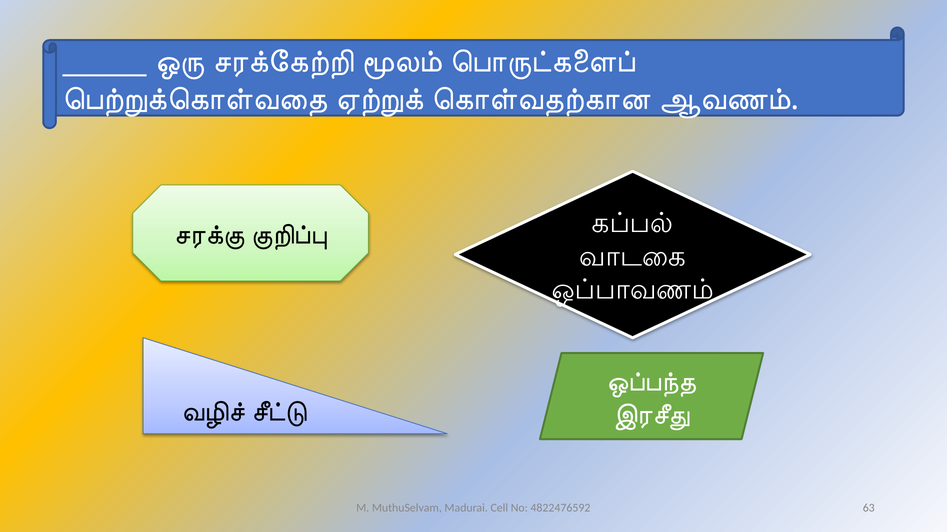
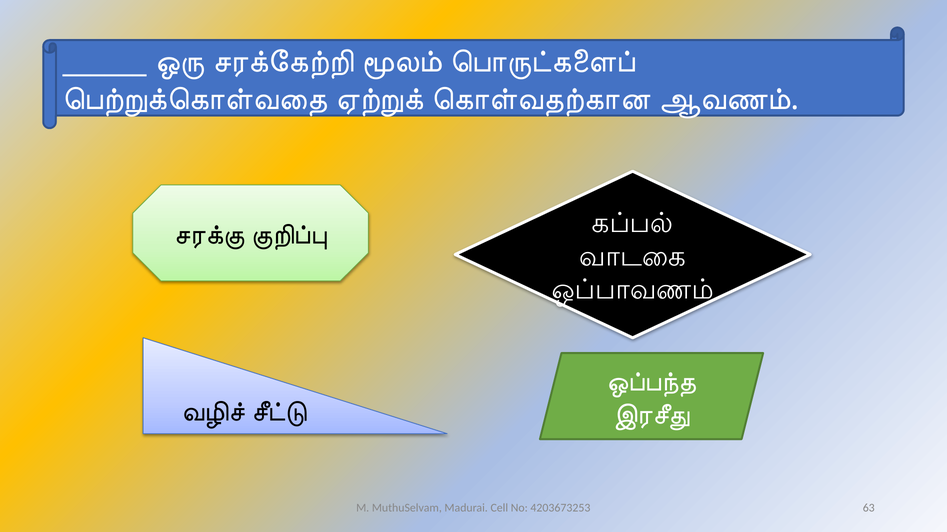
4822476592: 4822476592 -> 4203673253
